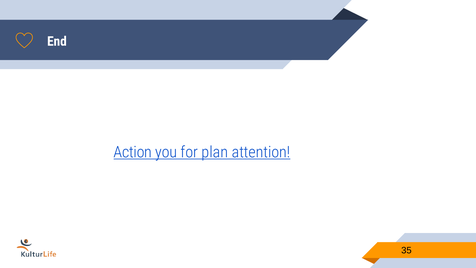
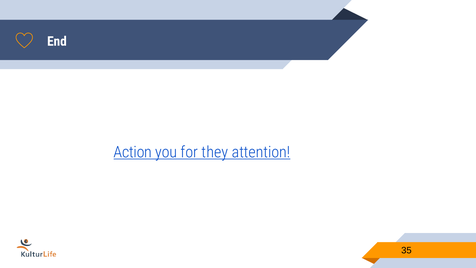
plan: plan -> they
